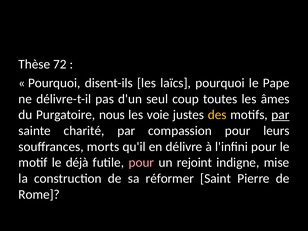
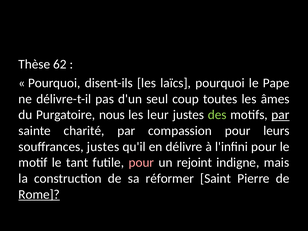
72: 72 -> 62
voie: voie -> leur
des colour: yellow -> light green
souffrances morts: morts -> justes
déjà: déjà -> tant
mise: mise -> mais
Rome underline: none -> present
